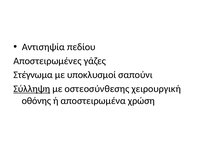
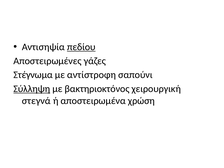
πεδίου underline: none -> present
υποκλυσμοί: υποκλυσμοί -> αντίστροφη
οστεοσύνθεσης: οστεοσύνθεσης -> βακτηριοκτόνος
οθόνης: οθόνης -> στεγνά
